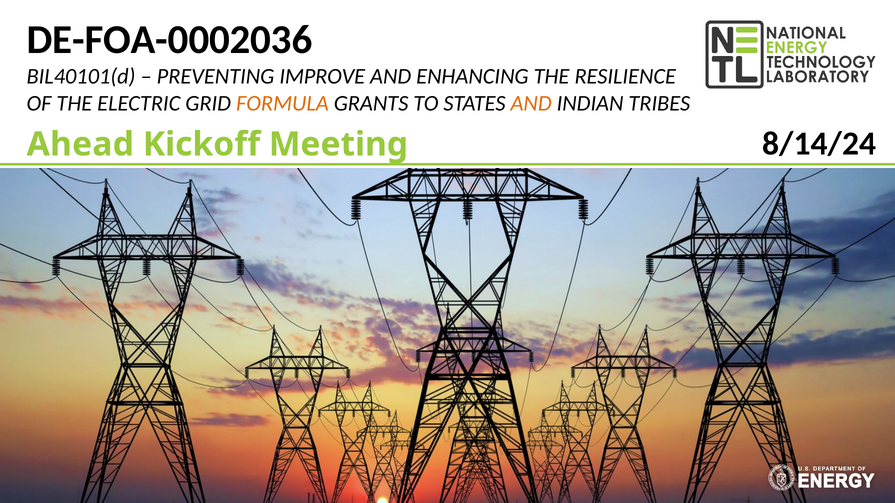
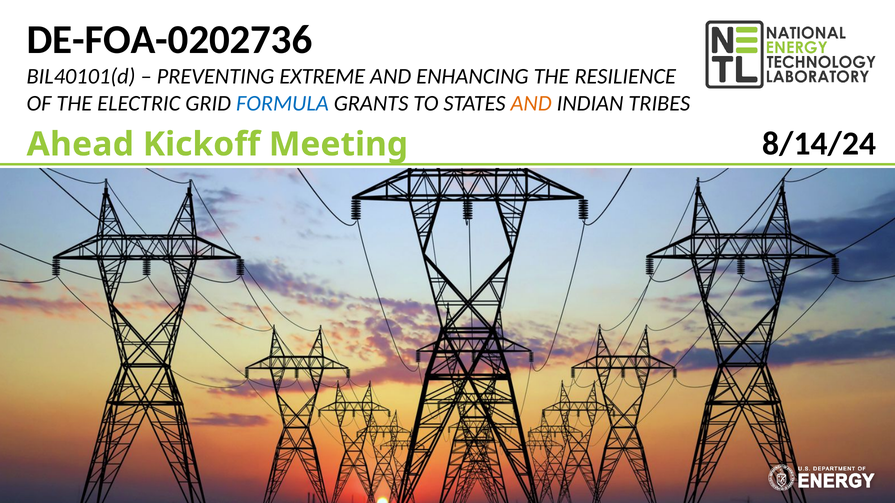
DE-FOA-0002036: DE-FOA-0002036 -> DE-FOA-0202736
IMPROVE: IMPROVE -> EXTREME
FORMULA colour: orange -> blue
